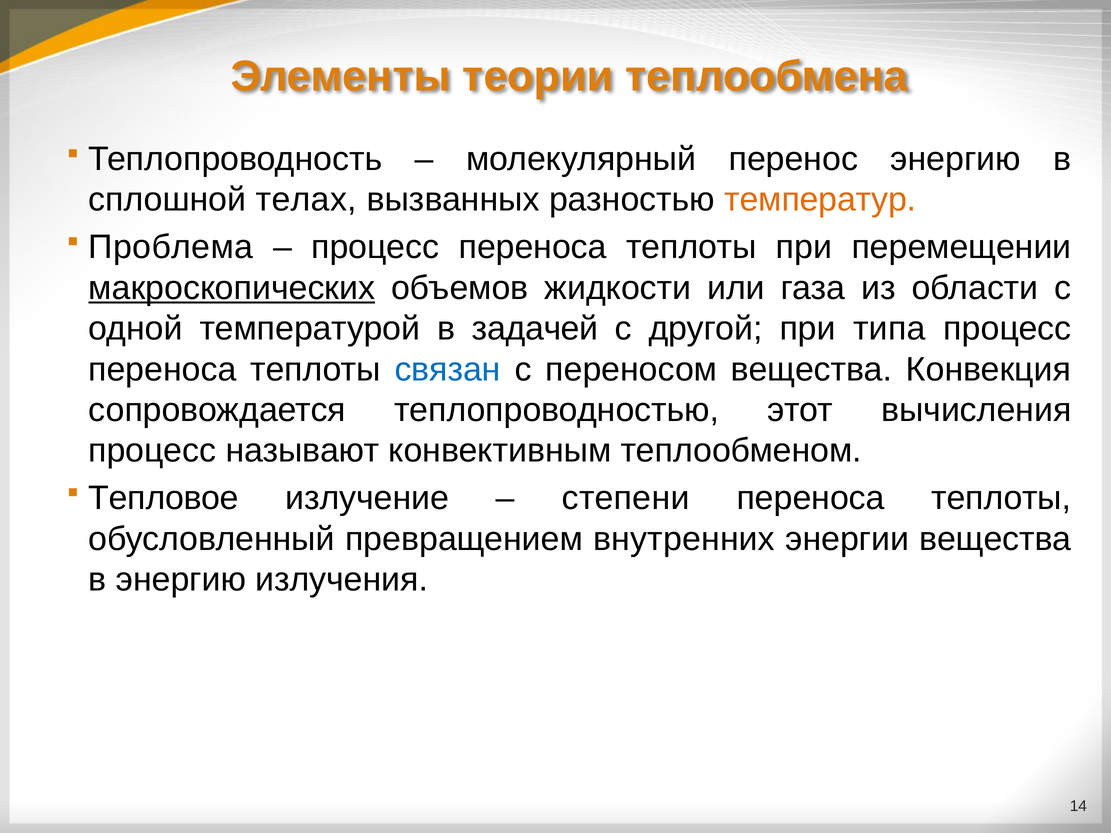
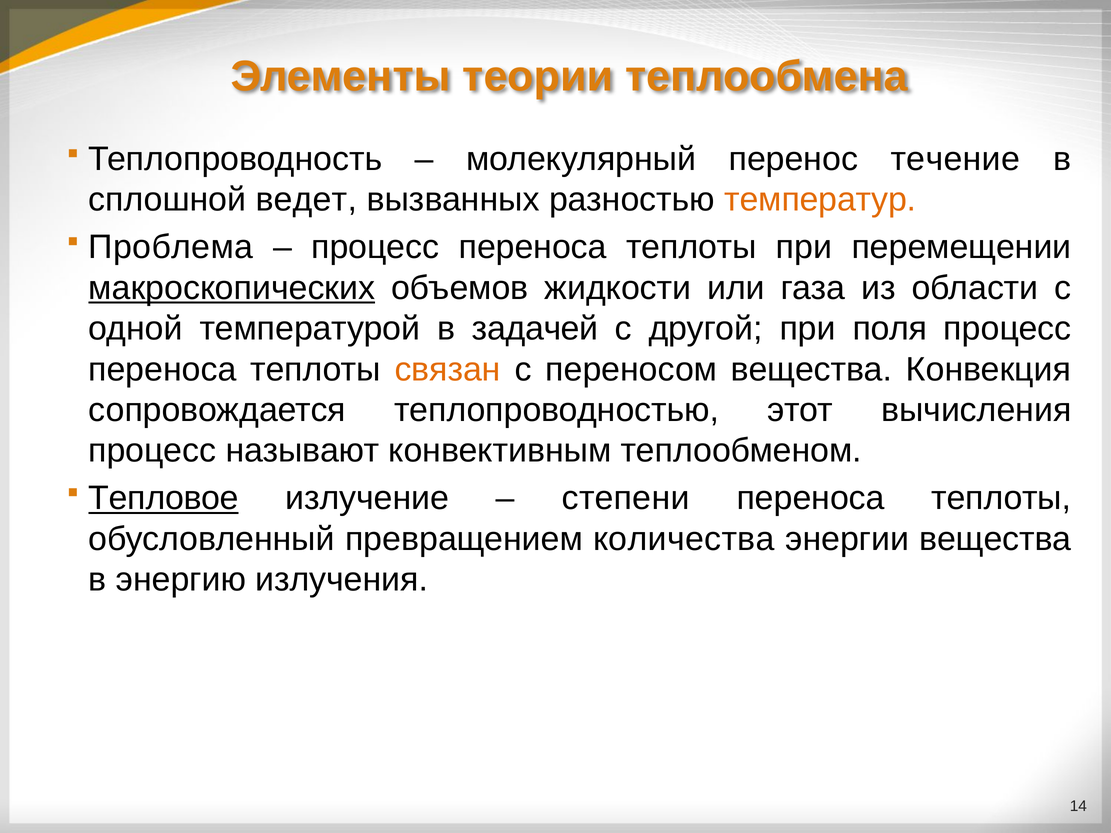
перенос энергию: энергию -> течение
телах: телах -> ведет
типа: типа -> поля
связан colour: blue -> orange
Тепловое underline: none -> present
внутренних: внутренних -> количества
